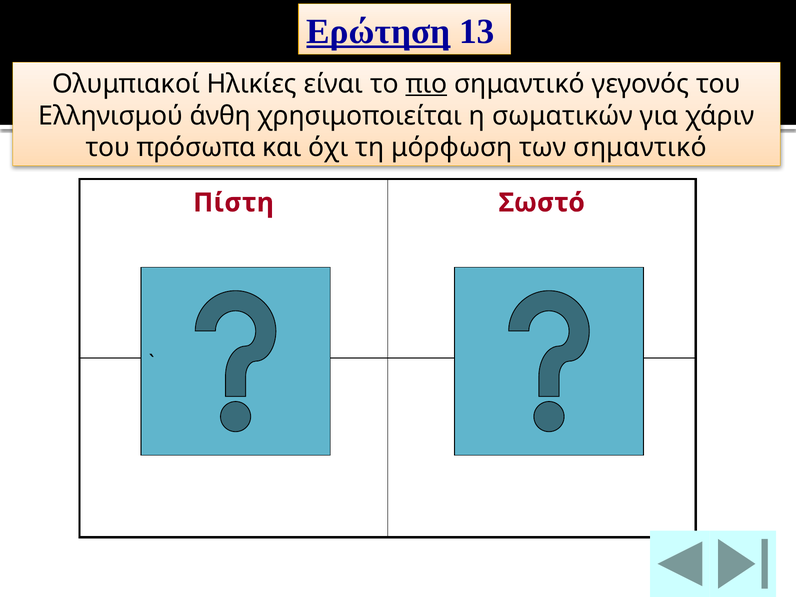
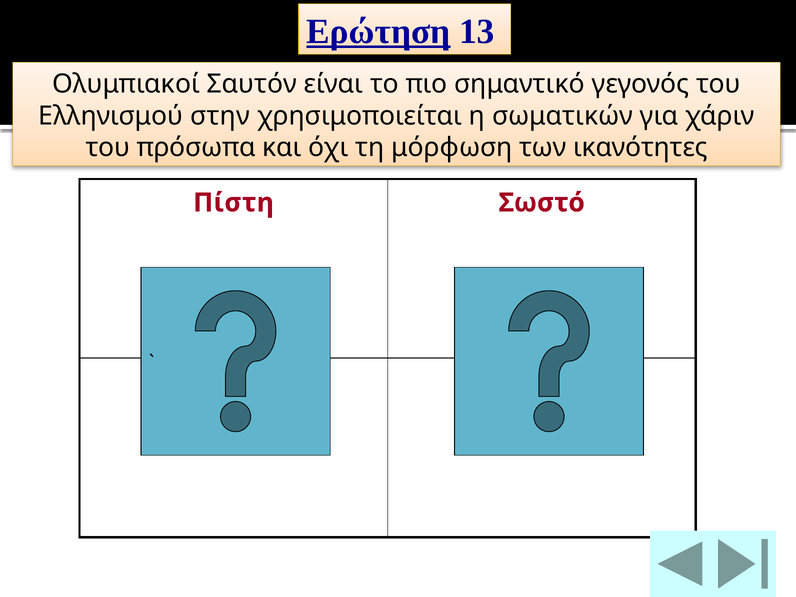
Ηλικίες: Ηλικίες -> Σαυτόν
πιο underline: present -> none
άνθη: άνθη -> στην
των σημαντικό: σημαντικό -> ικανότητες
